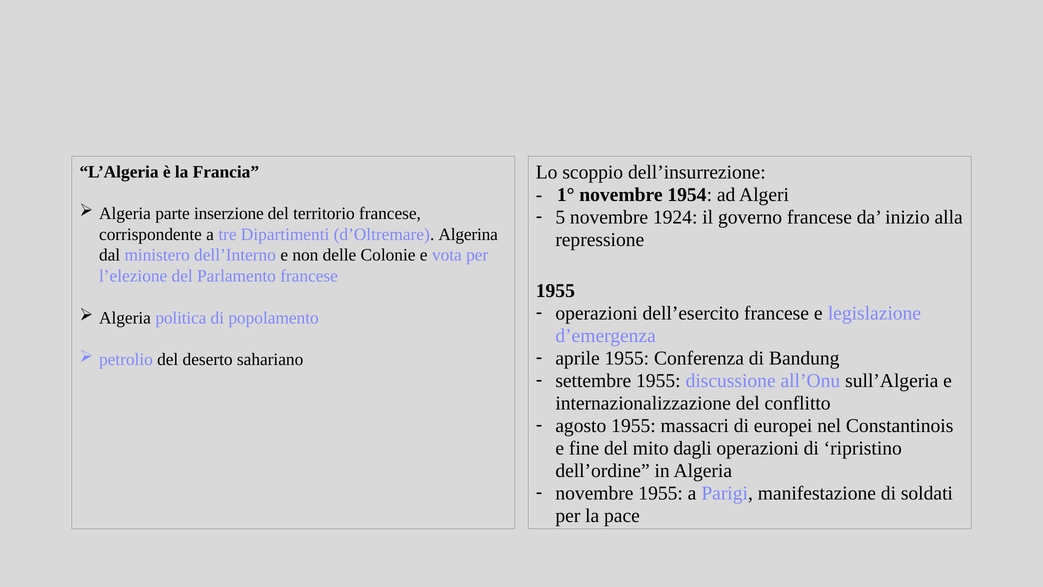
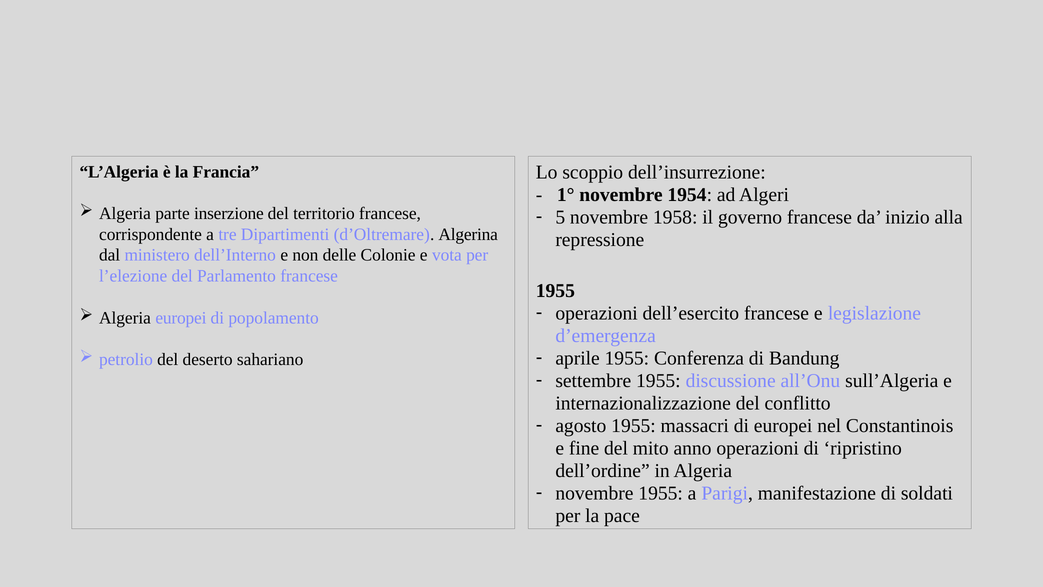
1924: 1924 -> 1958
Algeria politica: politica -> europei
dagli: dagli -> anno
